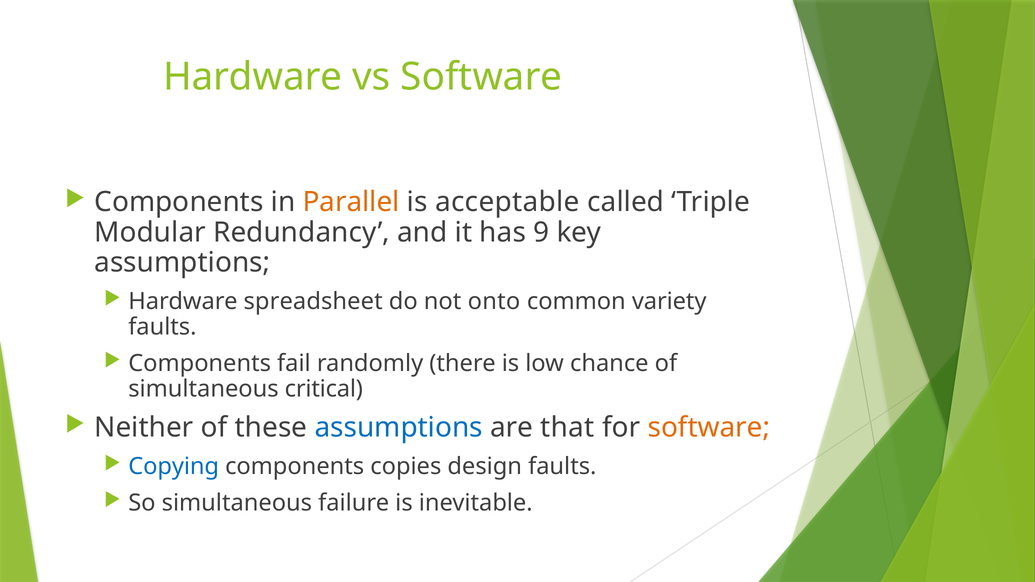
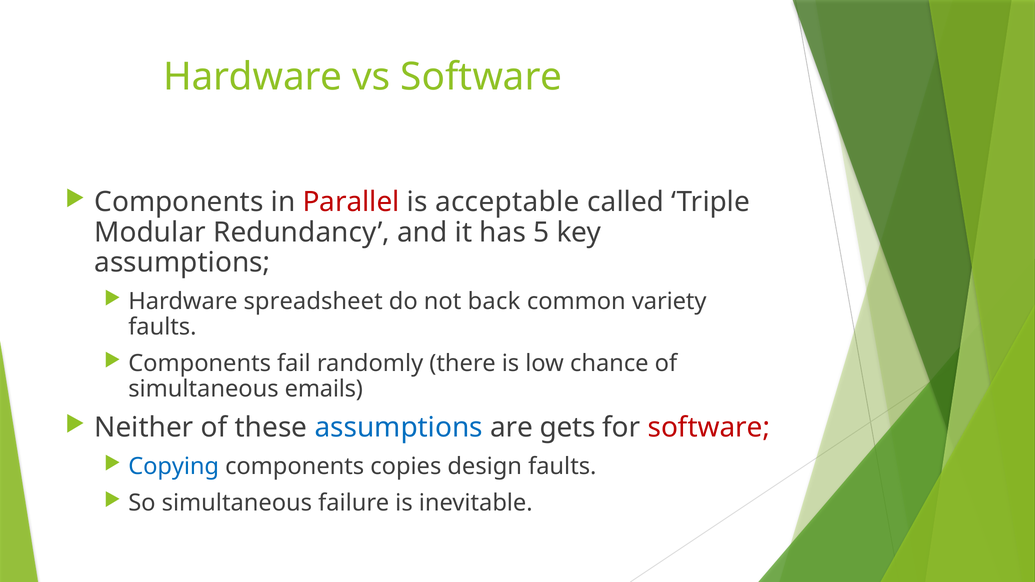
Parallel colour: orange -> red
9: 9 -> 5
onto: onto -> back
critical: critical -> emails
that: that -> gets
software at (709, 428) colour: orange -> red
